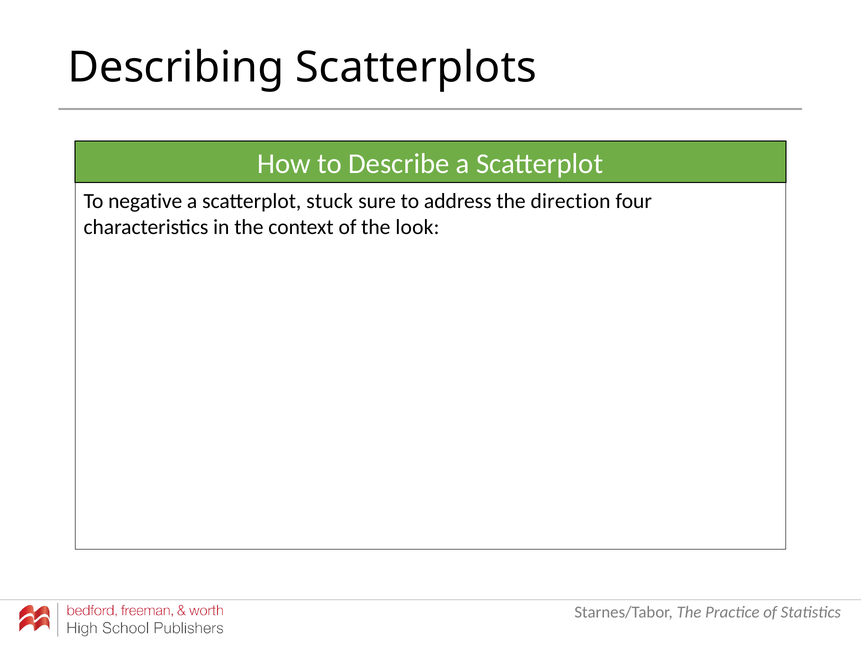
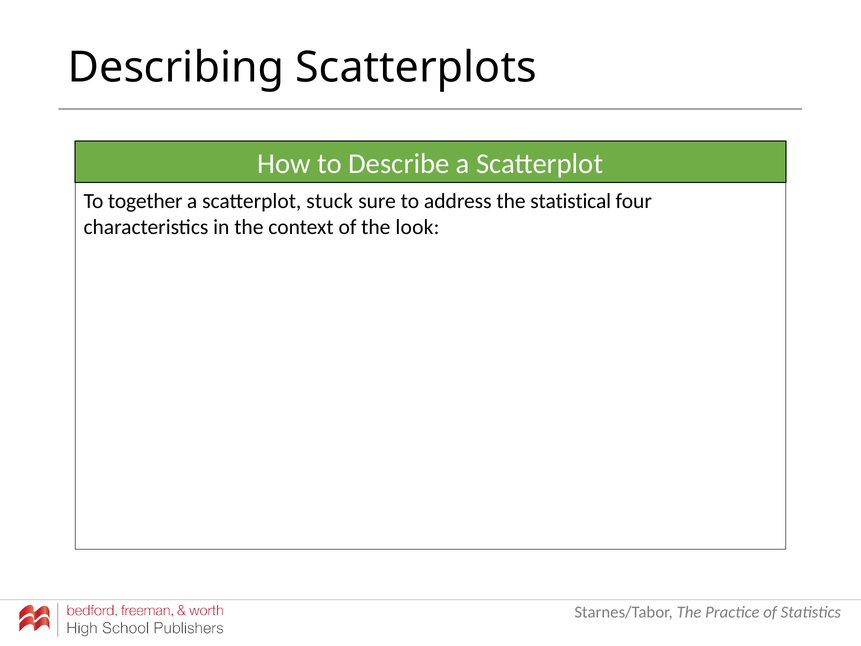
negative: negative -> together
direction: direction -> statistical
